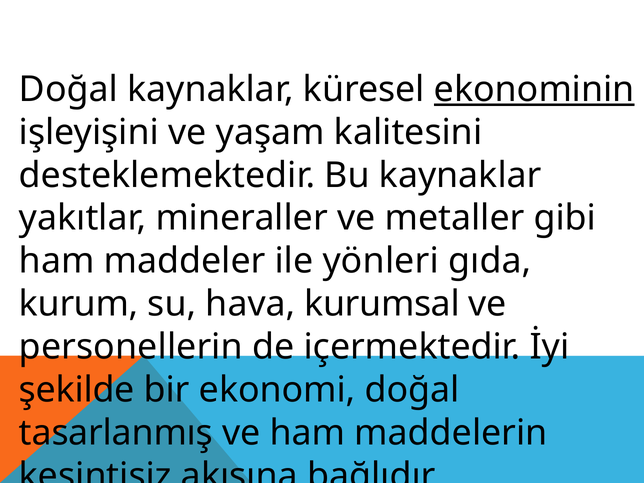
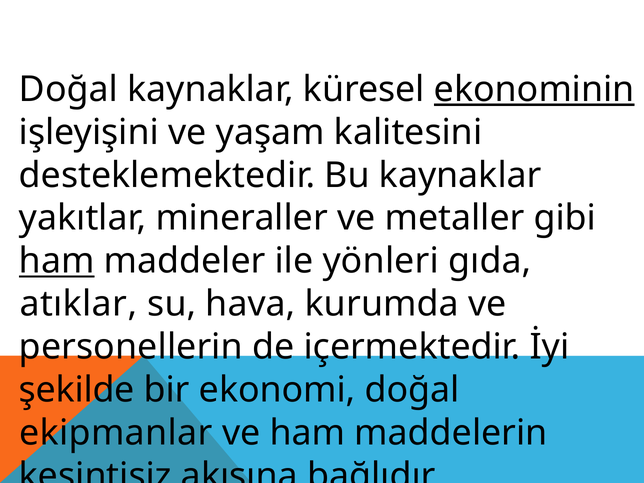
ham at (57, 261) underline: none -> present
kurum: kurum -> atıklar
kurumsal: kurumsal -> kurumda
tasarlanmış: tasarlanmış -> ekipmanlar
